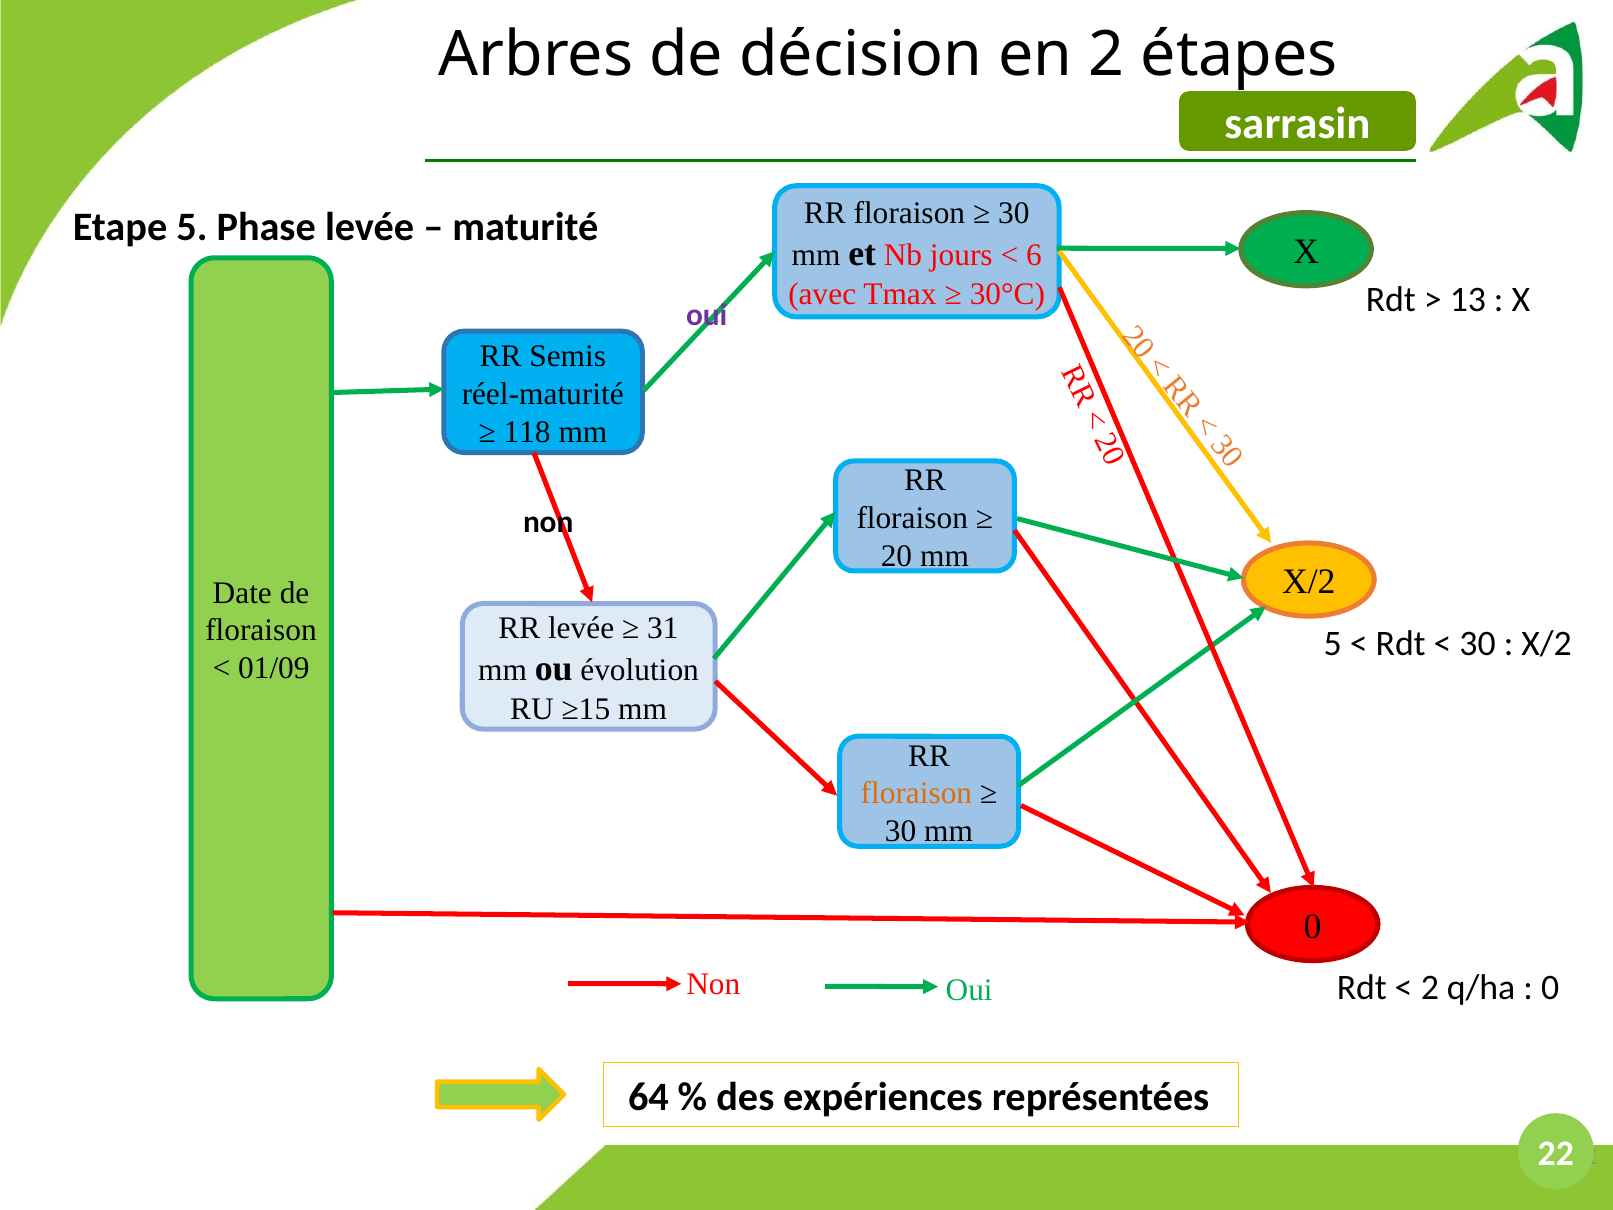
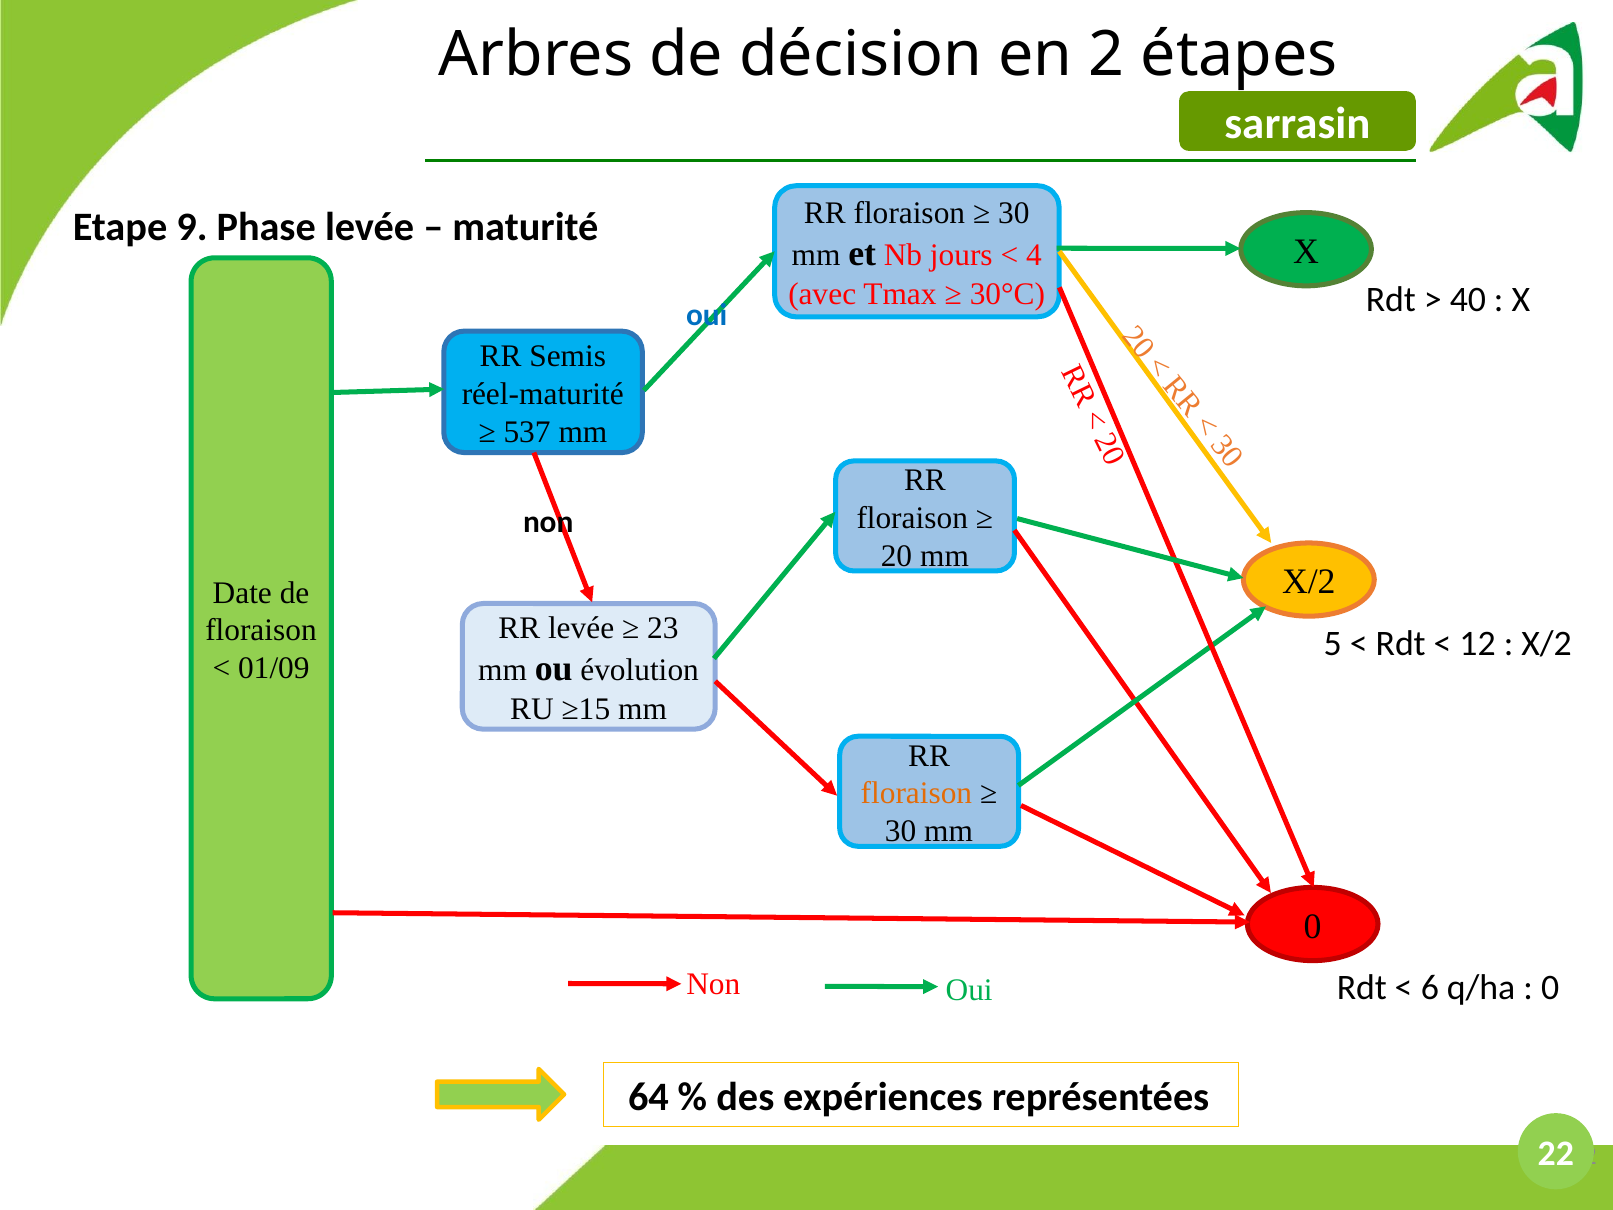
Etape 5: 5 -> 9
6: 6 -> 4
13: 13 -> 40
oui at (707, 315) colour: purple -> blue
118: 118 -> 537
31: 31 -> 23
30 at (1478, 643): 30 -> 12
2 at (1430, 987): 2 -> 6
